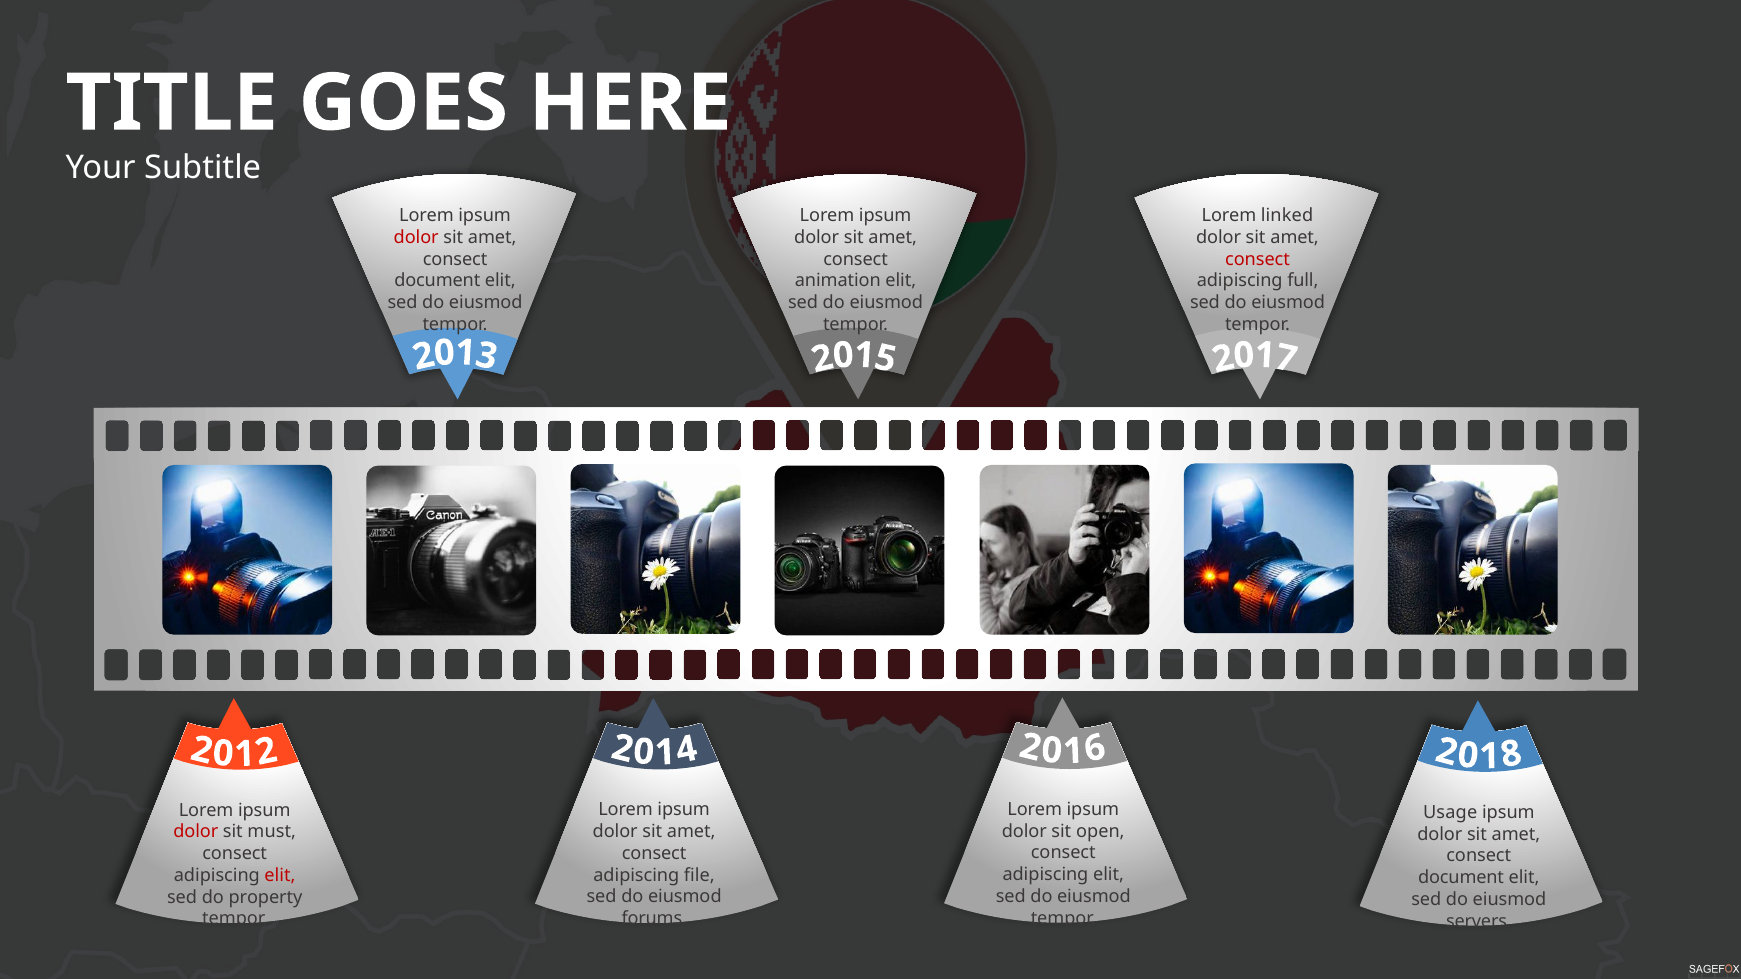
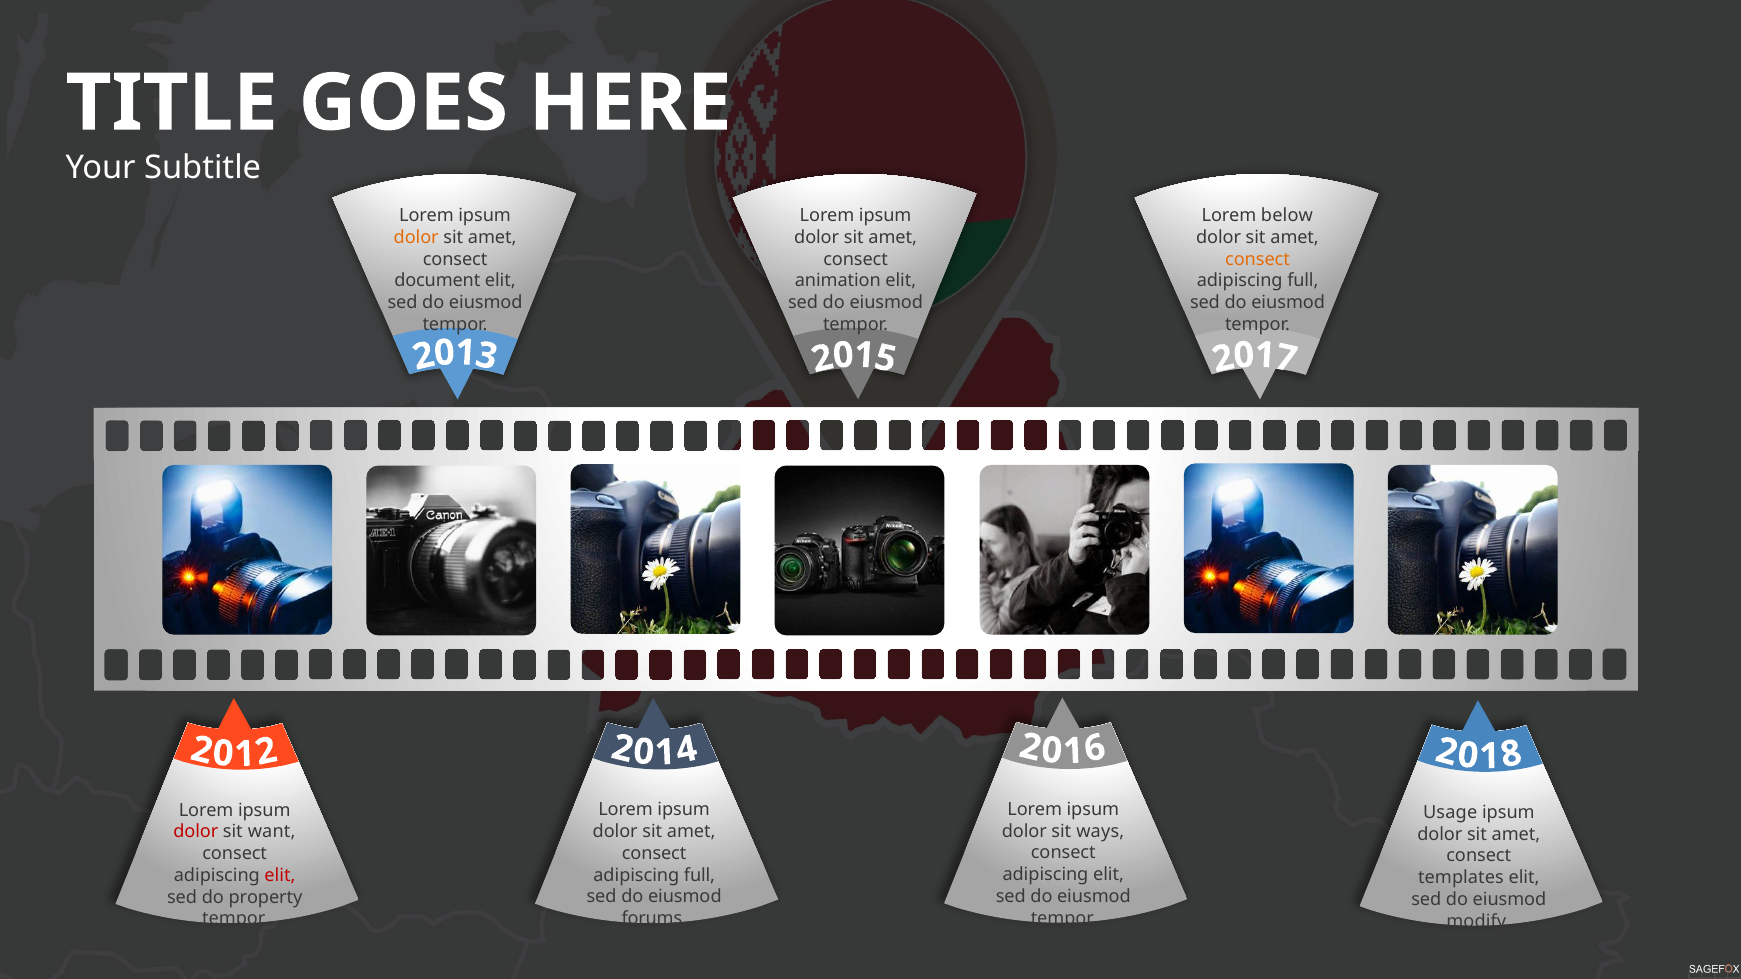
linked: linked -> below
dolor at (416, 237) colour: red -> orange
consect at (1258, 259) colour: red -> orange
open: open -> ways
must: must -> want
file at (699, 875): file -> full
document at (1461, 878): document -> templates
servers: servers -> modify
